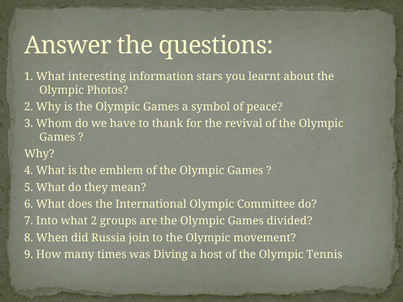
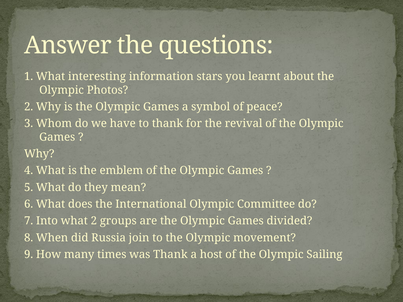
was Diving: Diving -> Thank
Tennis: Tennis -> Sailing
